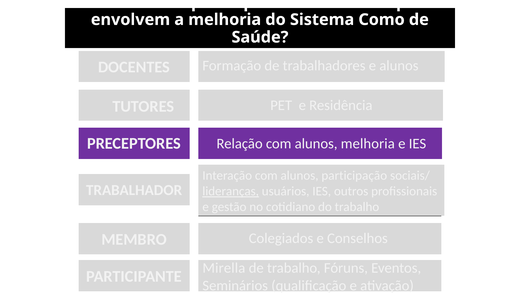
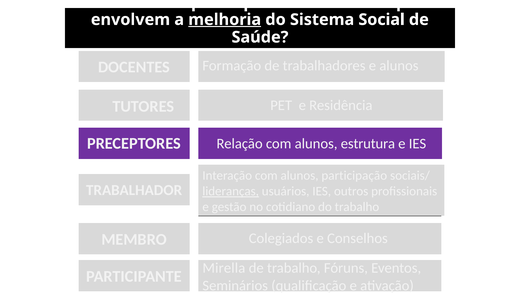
melhoria at (225, 20) underline: none -> present
Sistema Como: Como -> Social
alunos melhoria: melhoria -> estrutura
